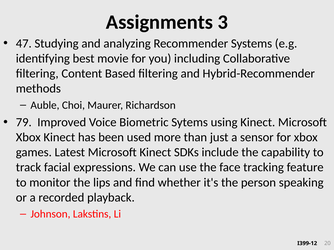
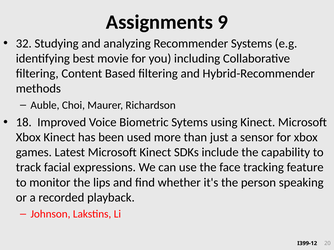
3: 3 -> 9
47: 47 -> 32
79: 79 -> 18
